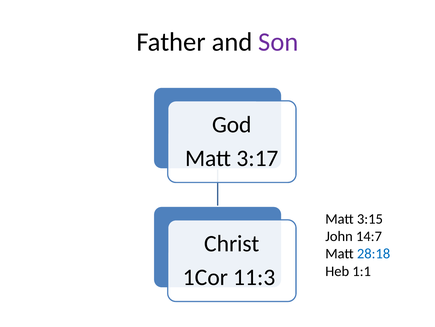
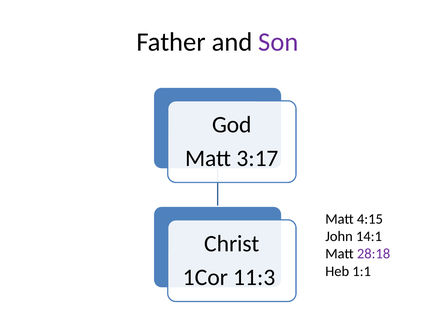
3:15: 3:15 -> 4:15
14:7: 14:7 -> 14:1
28:18 colour: blue -> purple
